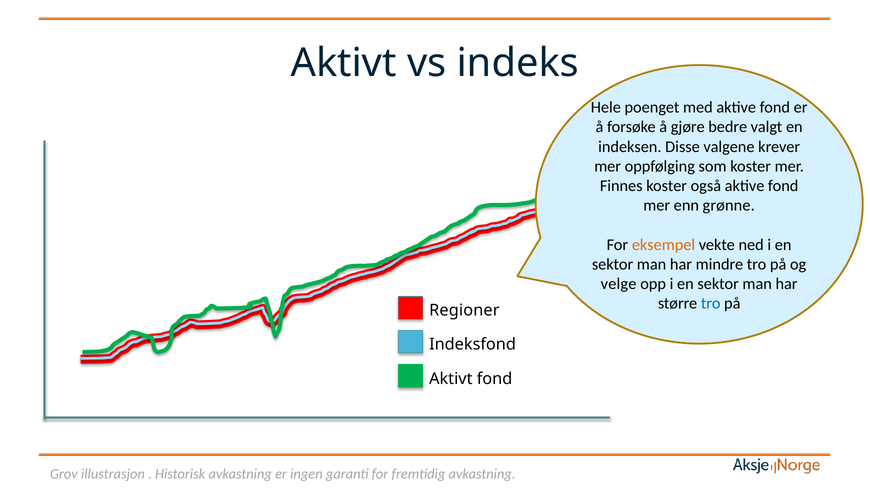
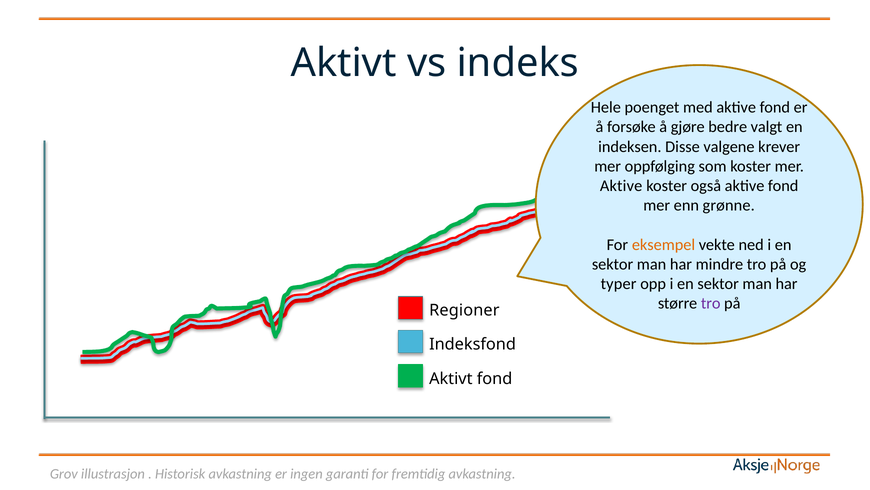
Finnes at (621, 186): Finnes -> Aktive
velge: velge -> typer
tro at (711, 303) colour: blue -> purple
